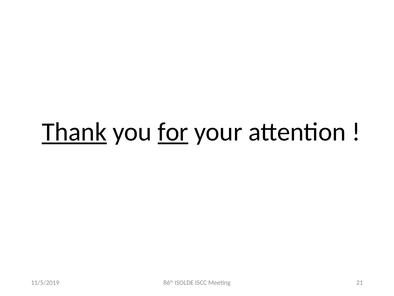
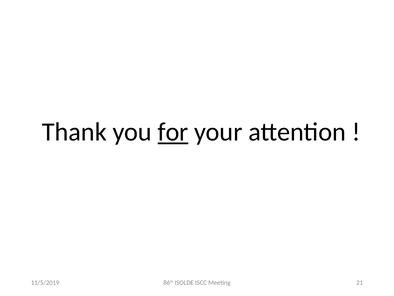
Thank underline: present -> none
